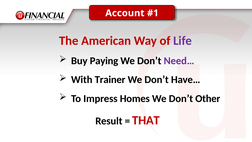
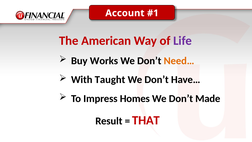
Paying: Paying -> Works
Need… colour: purple -> orange
Trainer: Trainer -> Taught
Other: Other -> Made
